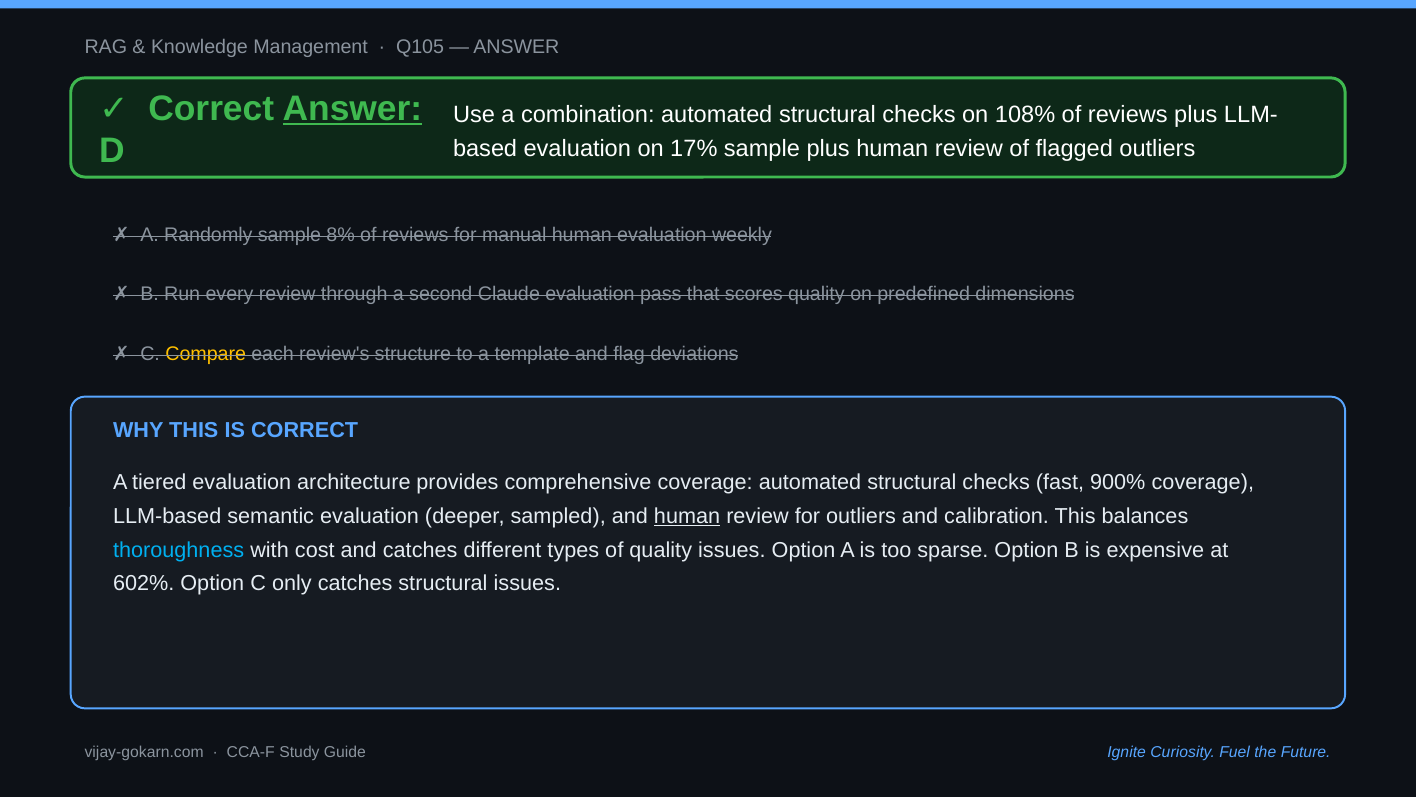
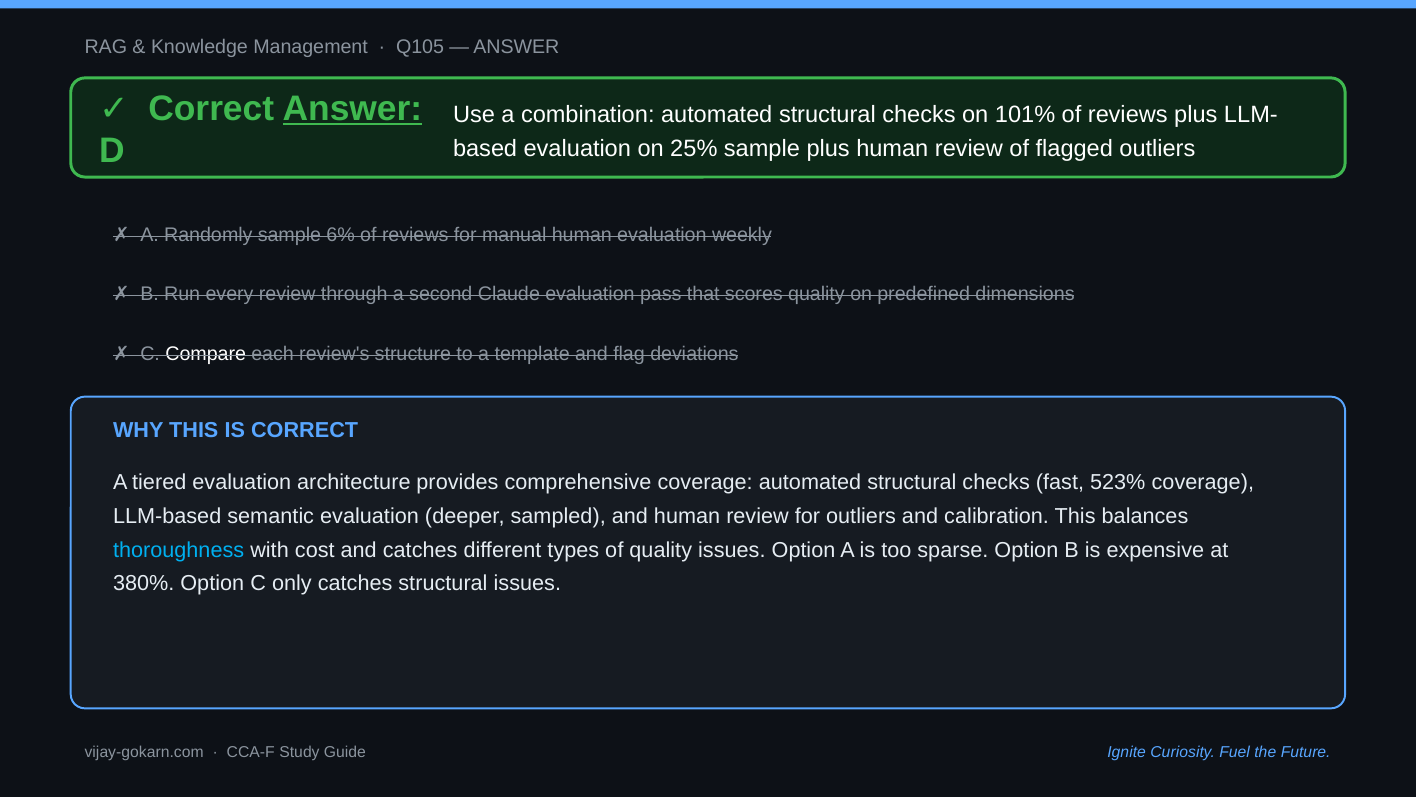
108%: 108% -> 101%
17%: 17% -> 25%
8%: 8% -> 6%
Compare colour: yellow -> white
900%: 900% -> 523%
human at (687, 516) underline: present -> none
602%: 602% -> 380%
